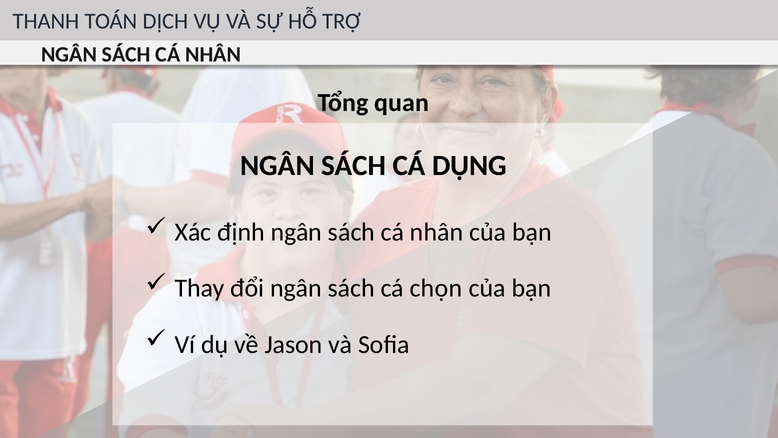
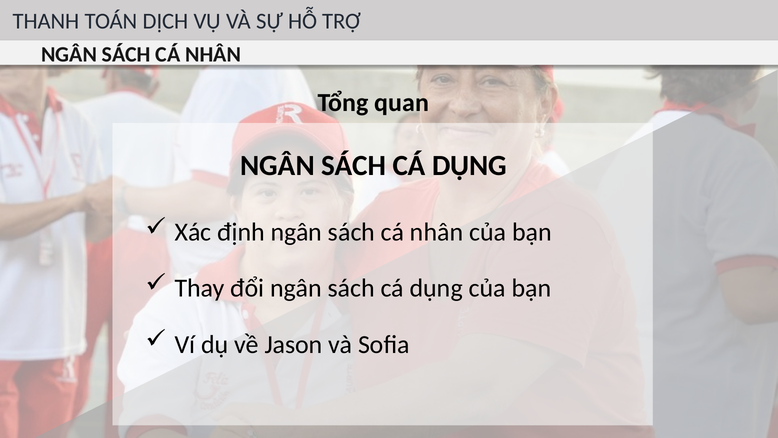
chọn at (436, 288): chọn -> dụng
